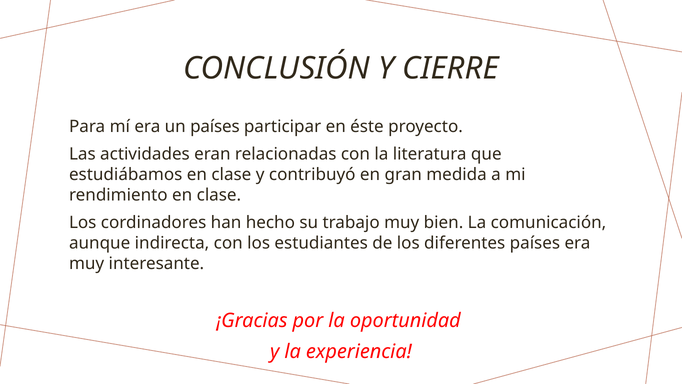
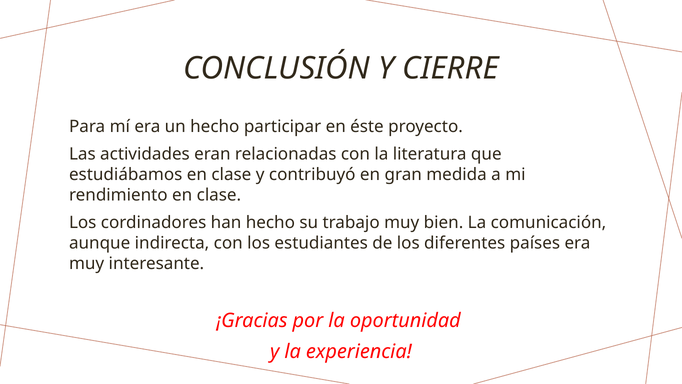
un países: países -> hecho
